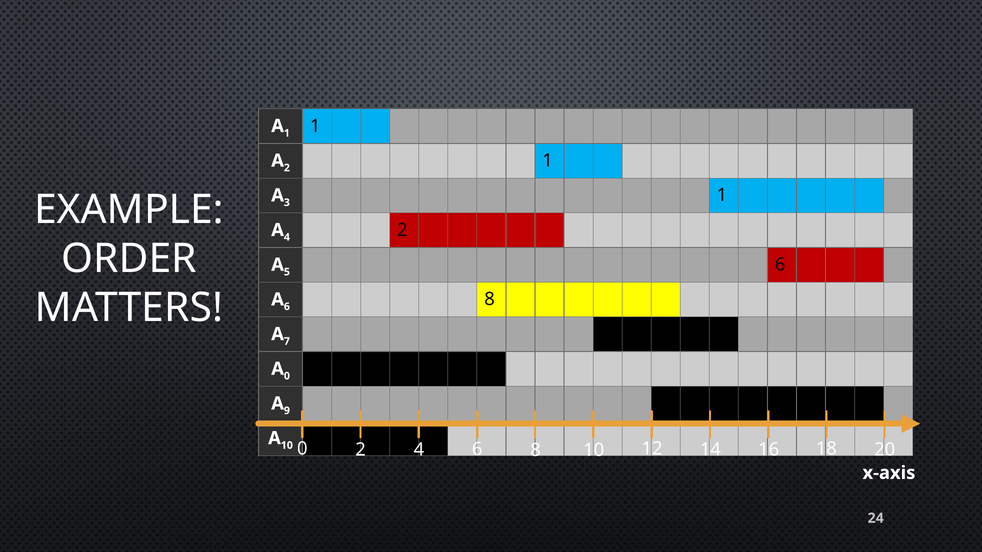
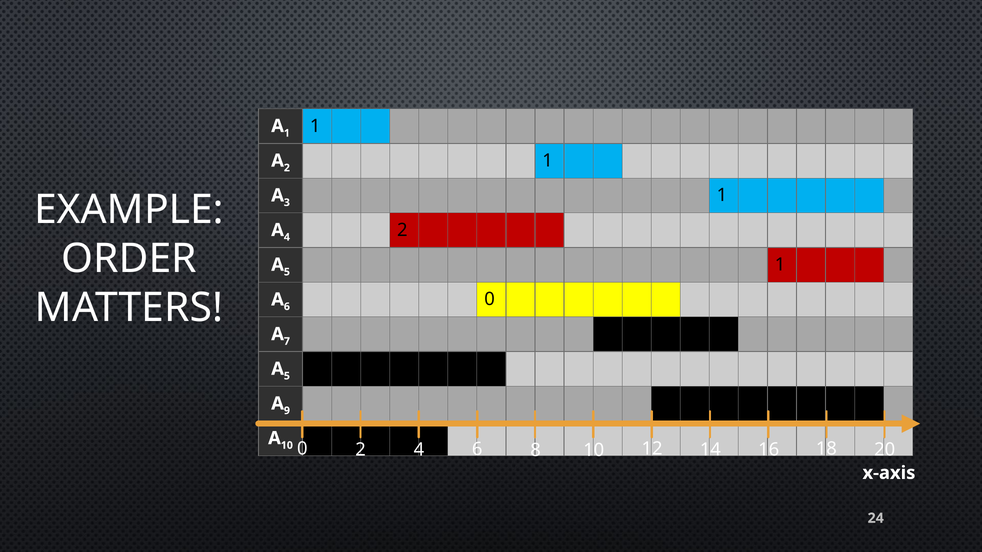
6 at (780, 265): 6 -> 1
8 at (490, 300): 8 -> 0
0 at (287, 376): 0 -> 5
